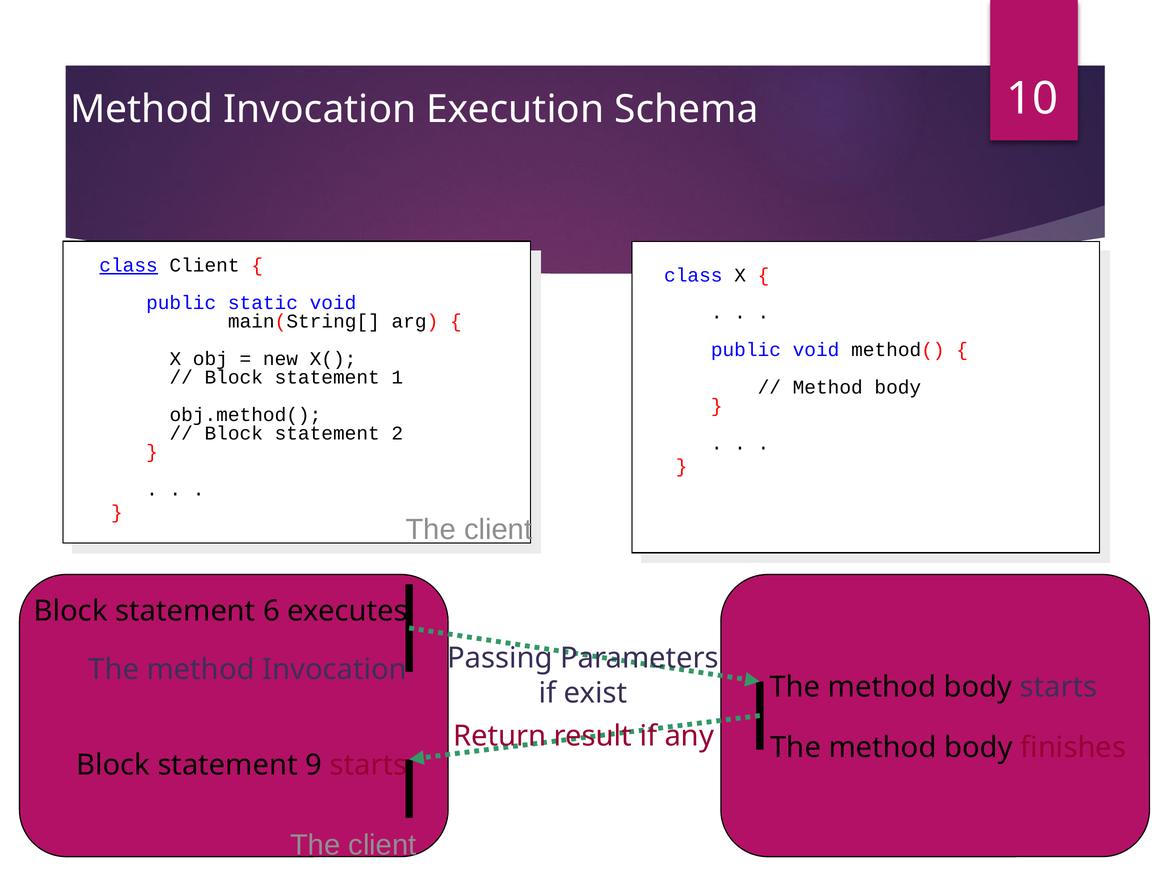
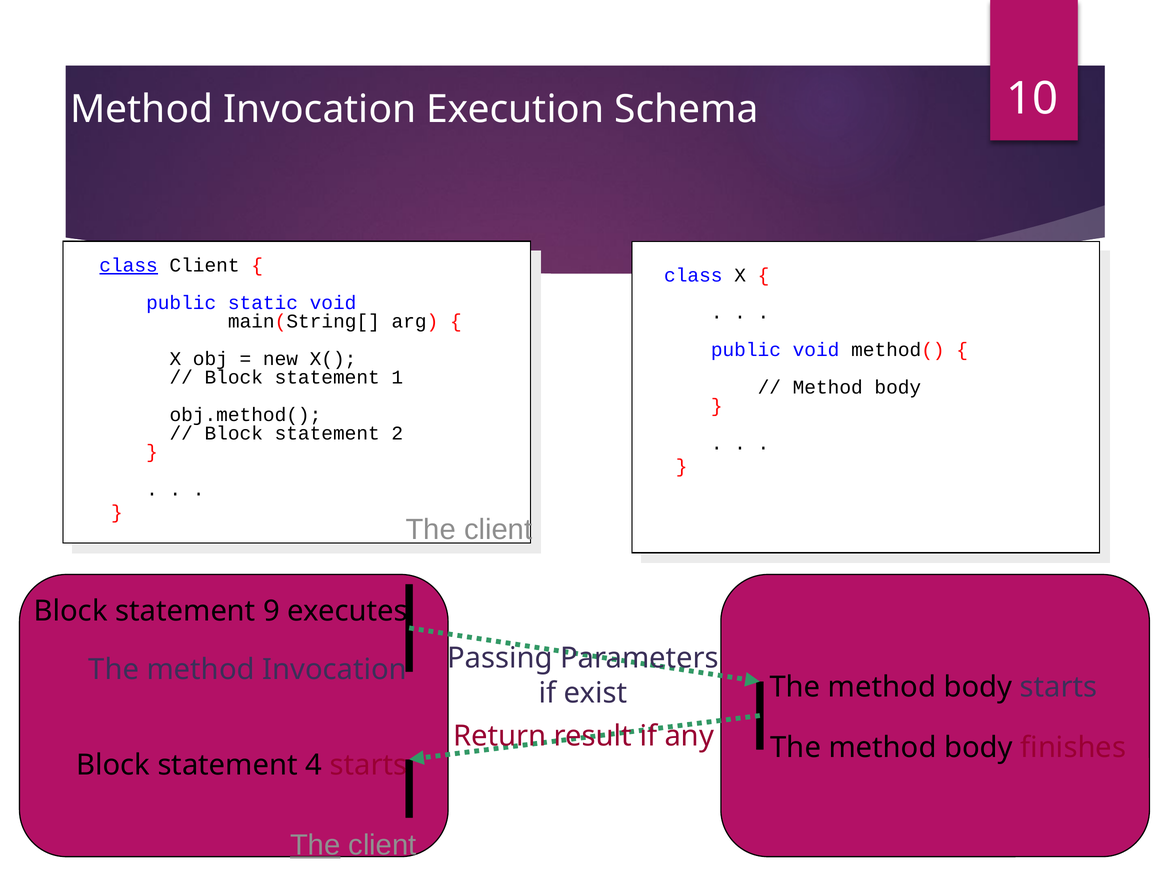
6: 6 -> 9
9: 9 -> 4
The at (315, 846) underline: none -> present
